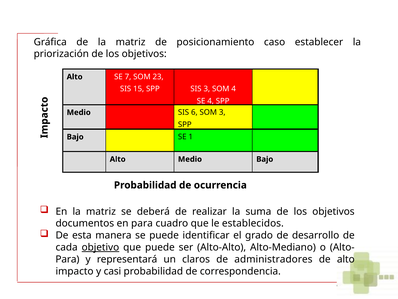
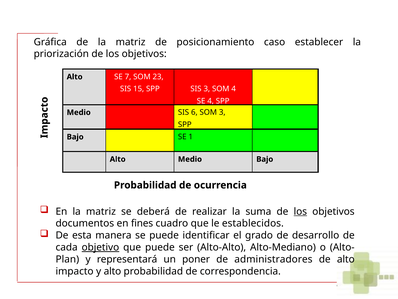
los at (300, 211) underline: none -> present
en para: para -> fines
Para at (67, 259): Para -> Plan
claros: claros -> poner
y casi: casi -> alto
